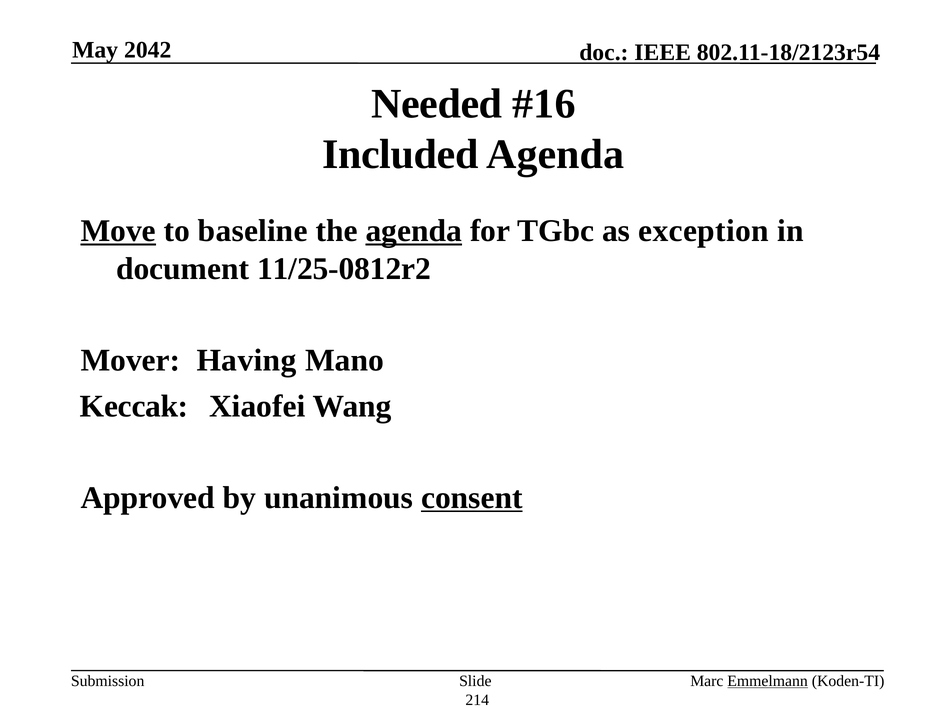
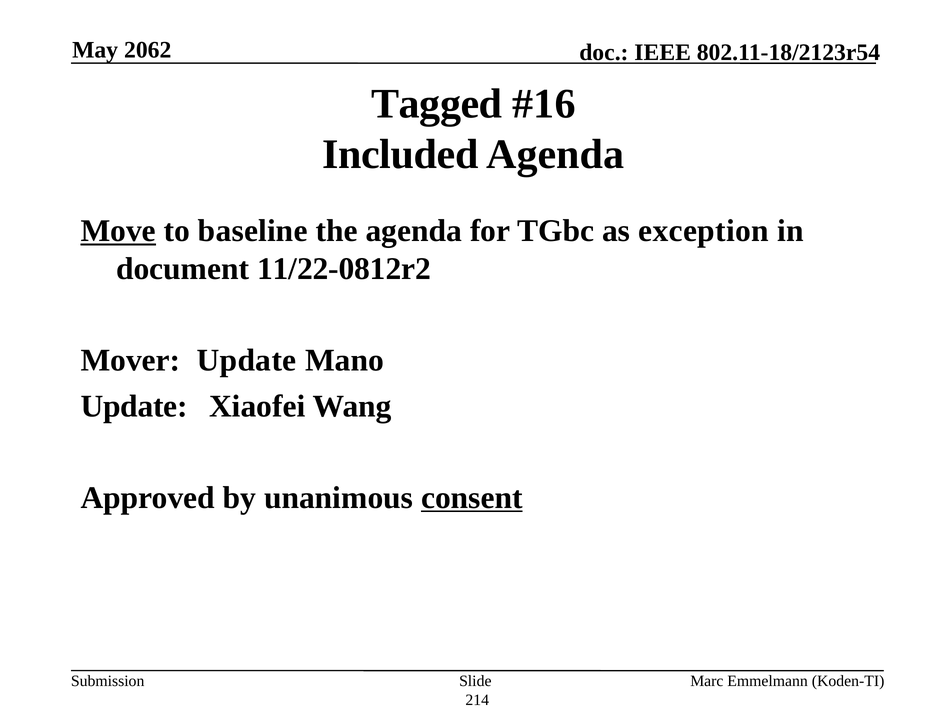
2042: 2042 -> 2062
Needed: Needed -> Tagged
agenda at (414, 231) underline: present -> none
11/25-0812r2: 11/25-0812r2 -> 11/22-0812r2
Mover Having: Having -> Update
Keccak at (134, 406): Keccak -> Update
Emmelmann underline: present -> none
